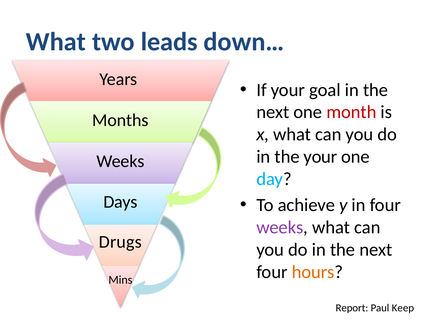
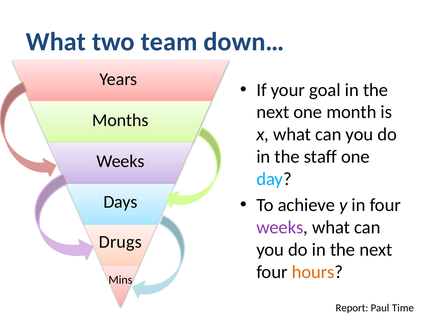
leads: leads -> team
month colour: red -> black
the your: your -> staff
Keep: Keep -> Time
